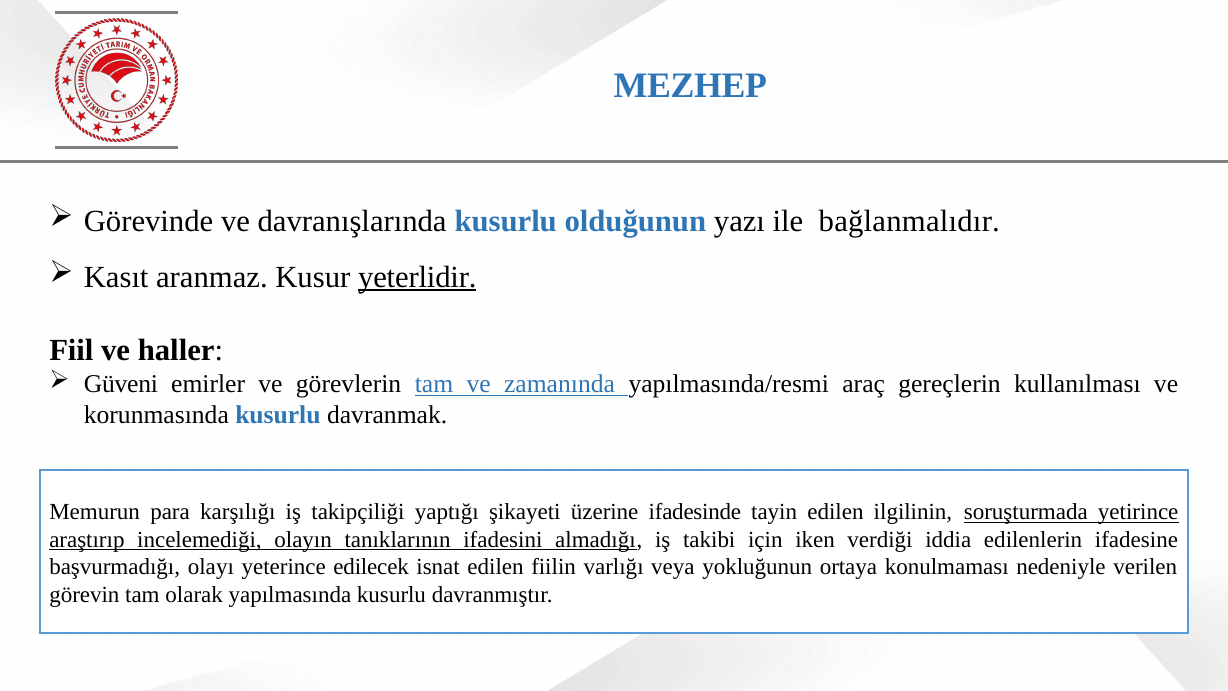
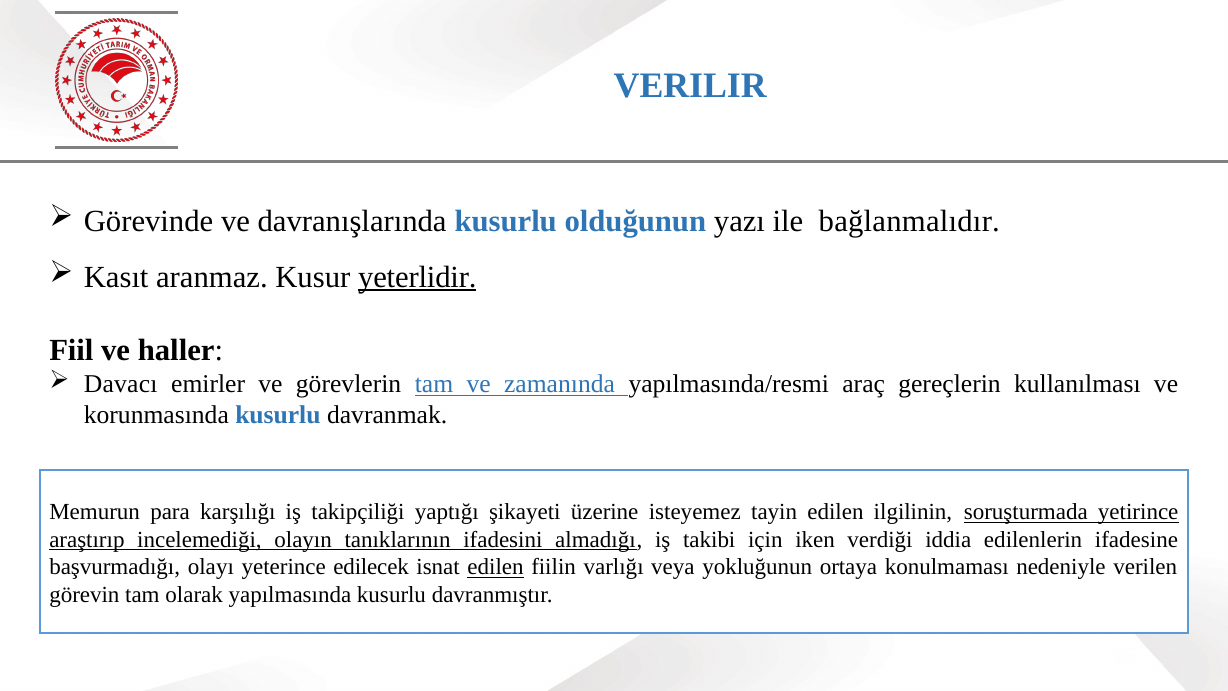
MEZHEP: MEZHEP -> VERILIR
Güveni: Güveni -> Davacı
ifadesinde: ifadesinde -> isteyemez
edilen at (496, 567) underline: none -> present
